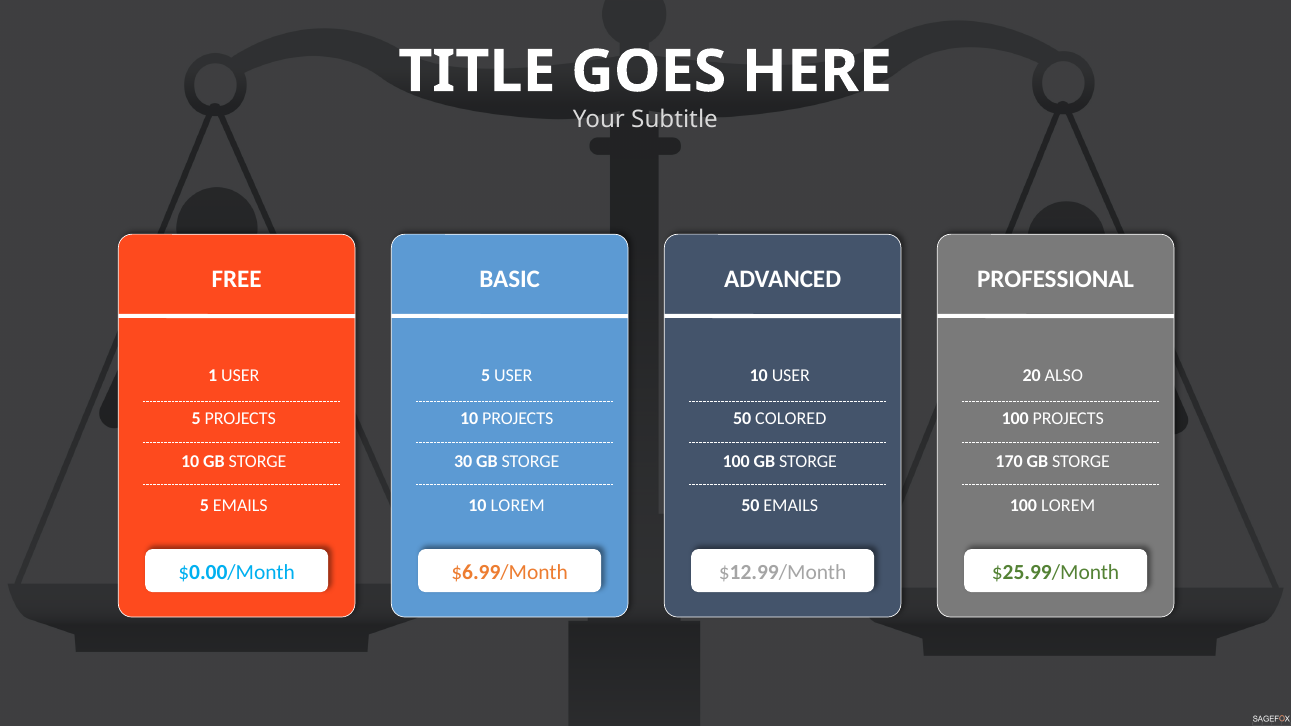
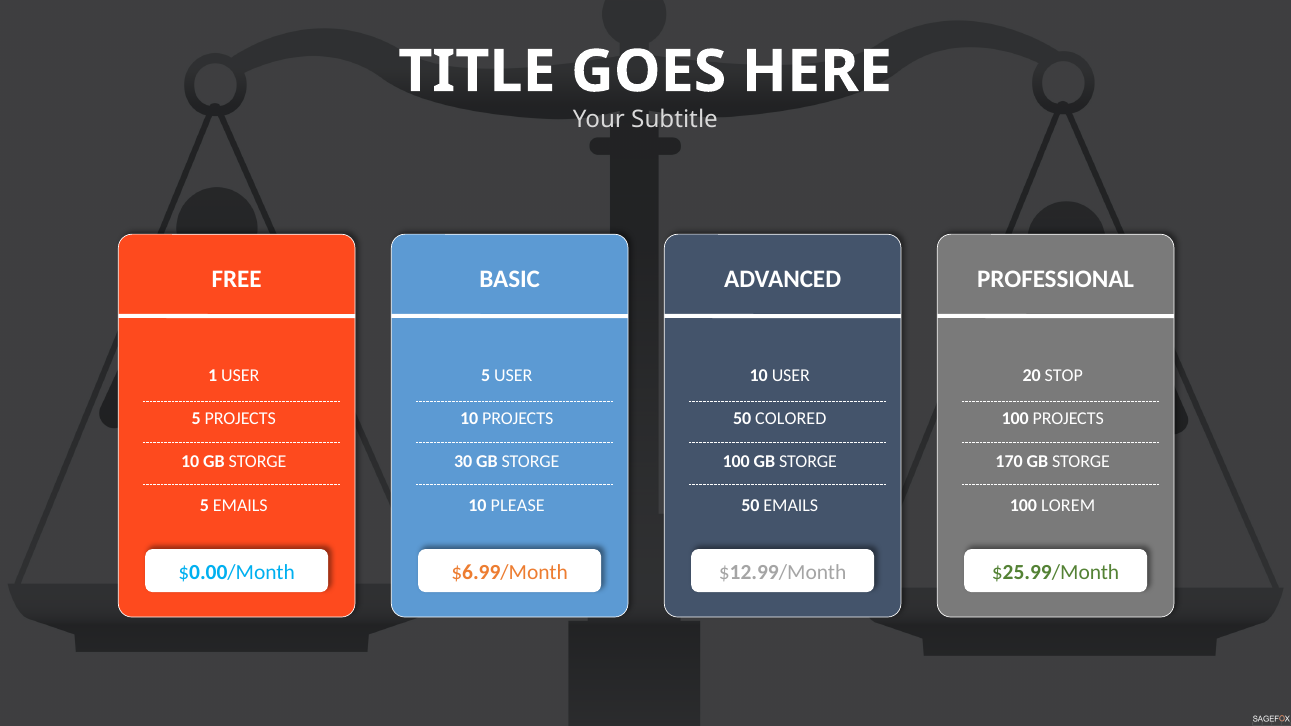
ALSO: ALSO -> STOP
10 LOREM: LOREM -> PLEASE
